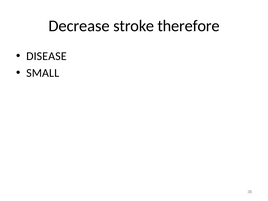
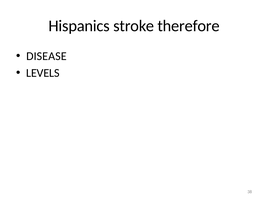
Decrease: Decrease -> Hispanics
SMALL: SMALL -> LEVELS
